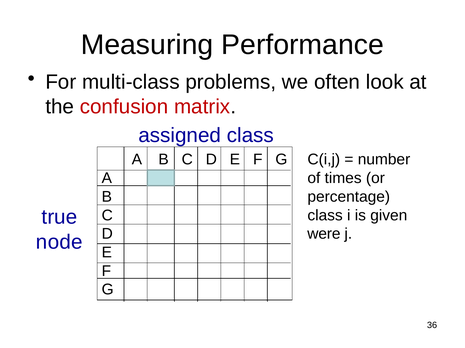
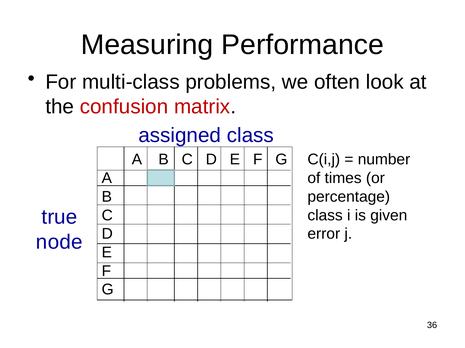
were: were -> error
